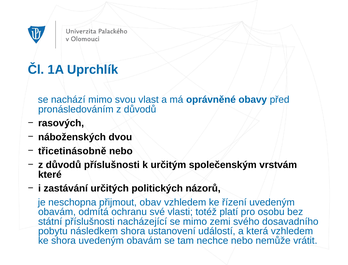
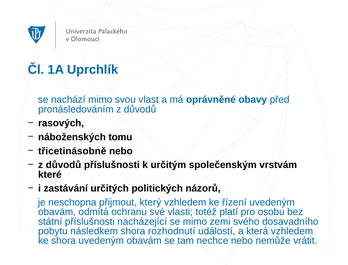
dvou: dvou -> tomu
obav: obav -> který
ustanovení: ustanovení -> rozhodnutí
